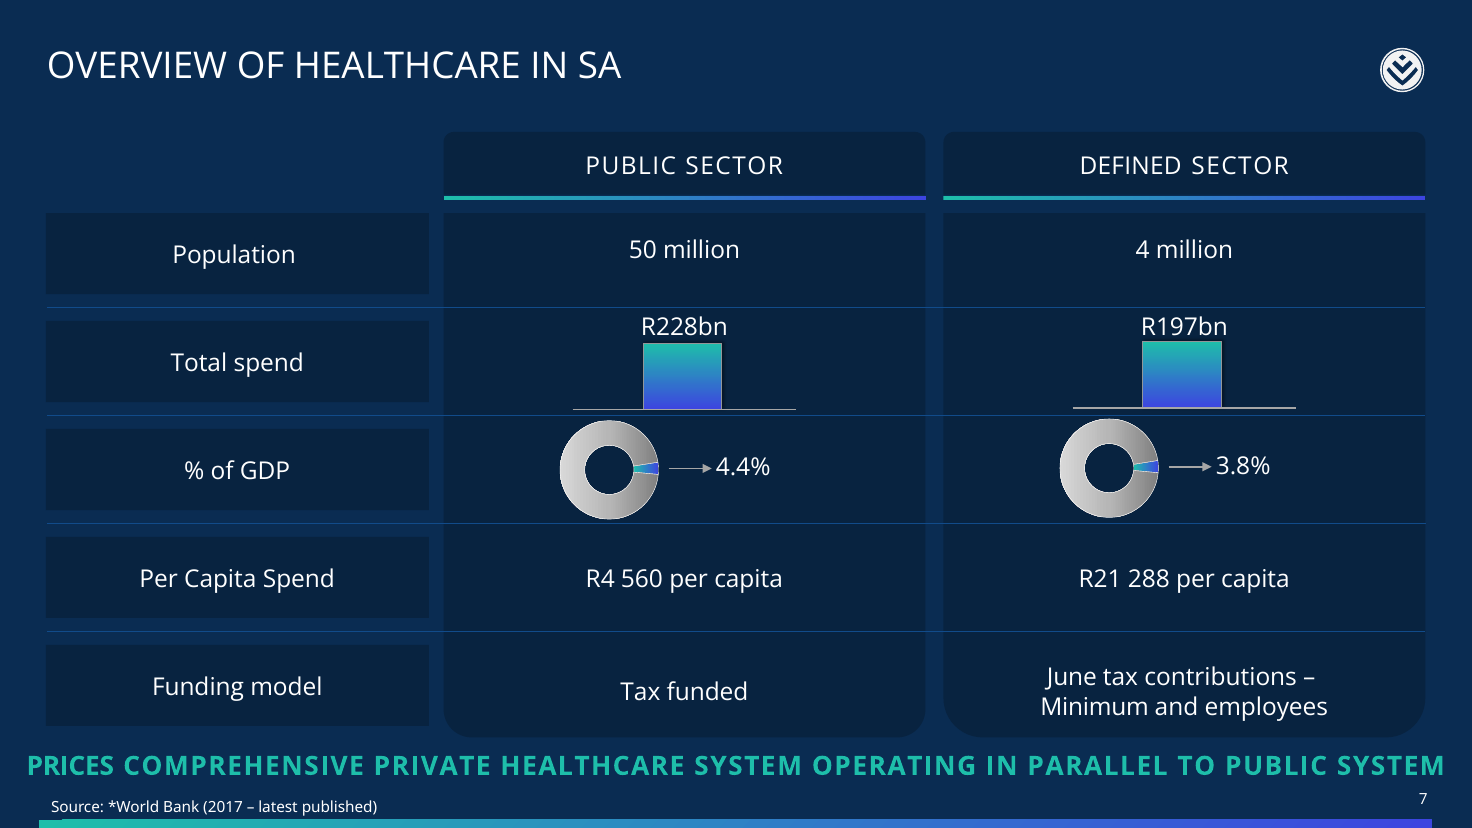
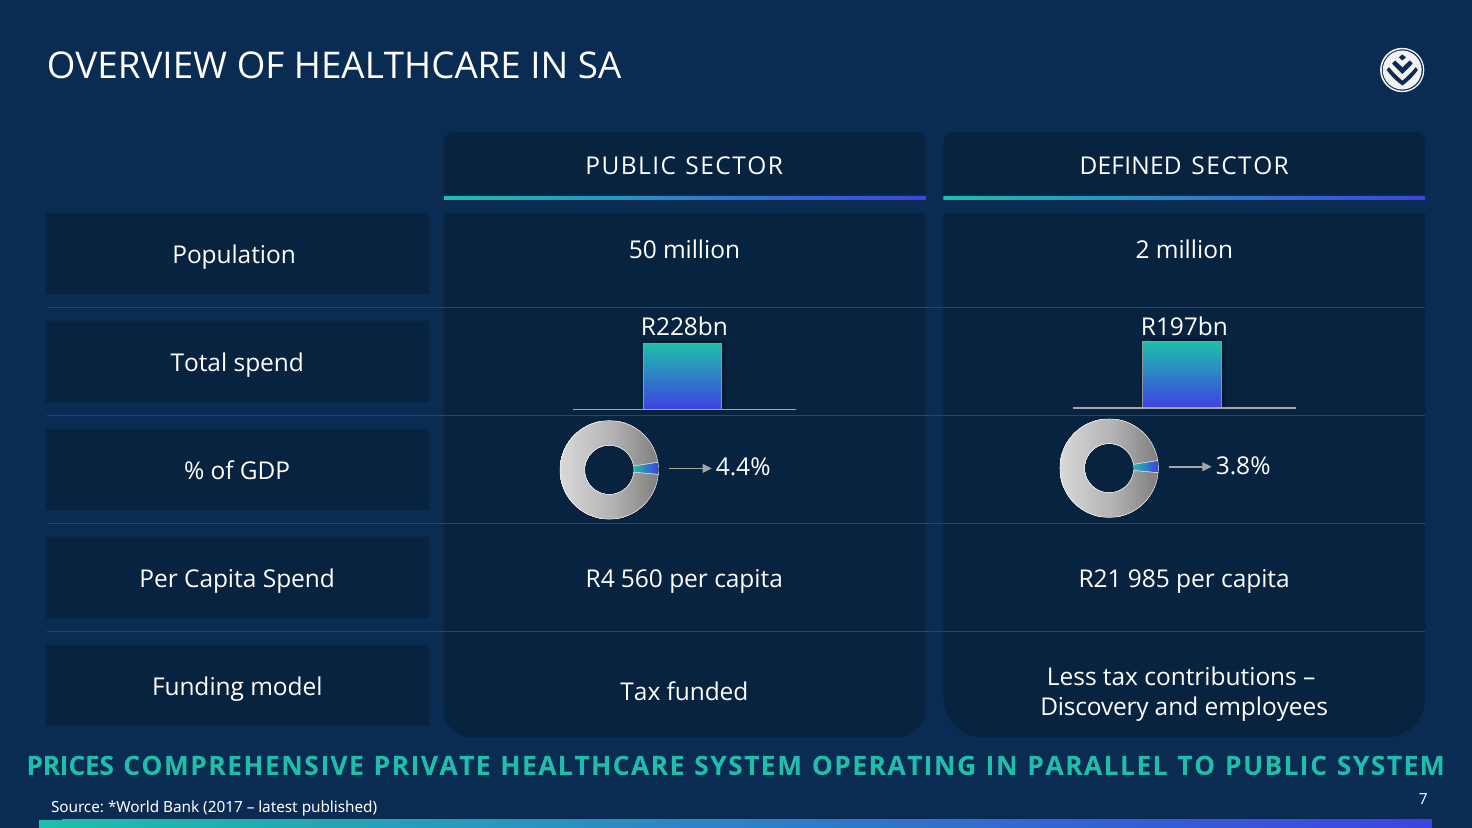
4: 4 -> 2
288: 288 -> 985
June: June -> Less
Minimum: Minimum -> Discovery
